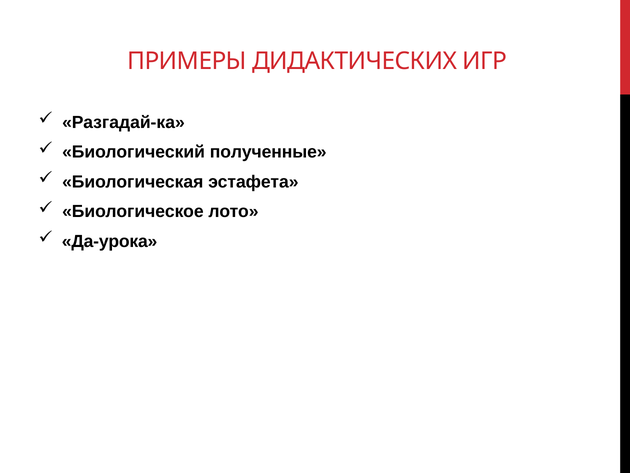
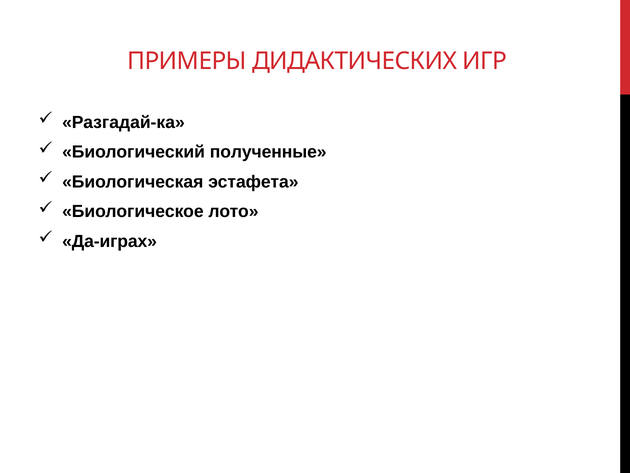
Да-урока: Да-урока -> Да-играх
